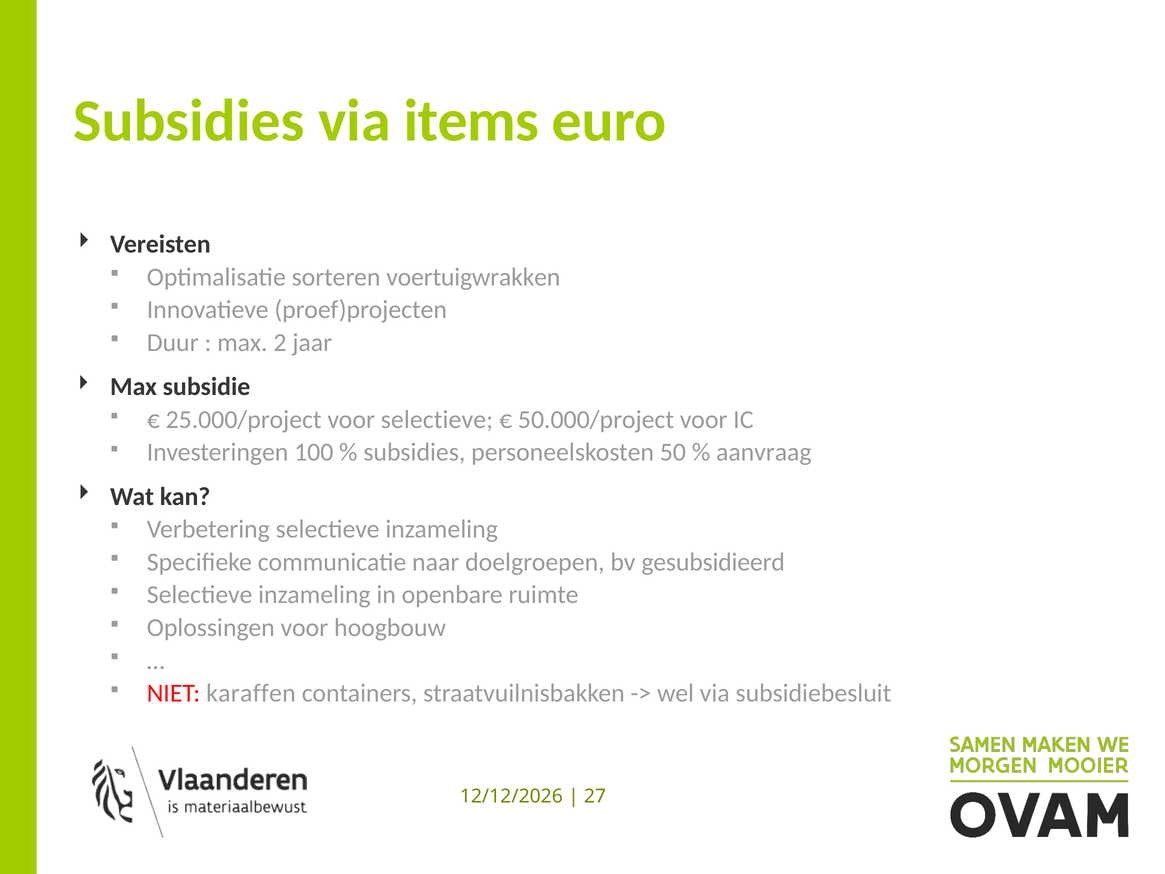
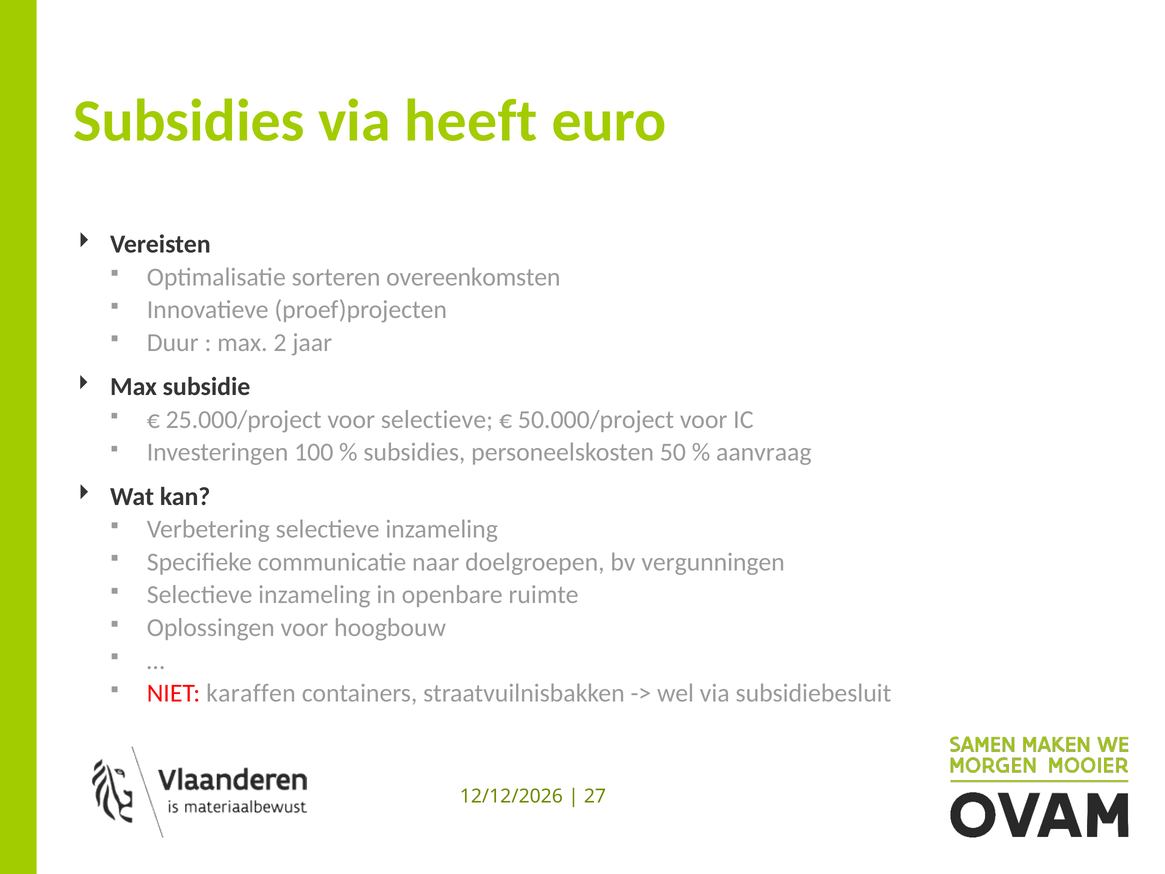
items: items -> heeft
voertuigwrakken: voertuigwrakken -> overeenkomsten
gesubsidieerd: gesubsidieerd -> vergunningen
